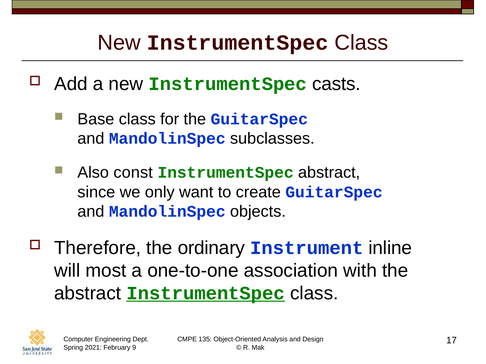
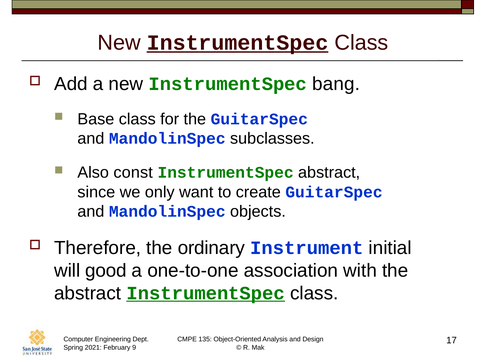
InstrumentSpec at (238, 43) underline: none -> present
casts: casts -> bang
inline: inline -> initial
most: most -> good
